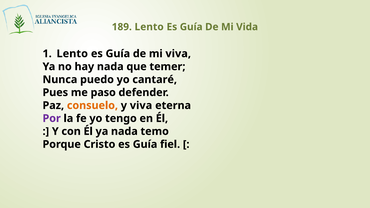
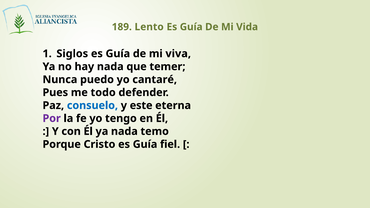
Lento at (72, 54): Lento -> Siglos
paso: paso -> todo
consuelo colour: orange -> blue
y viva: viva -> este
